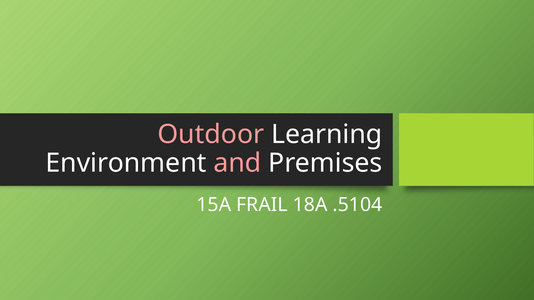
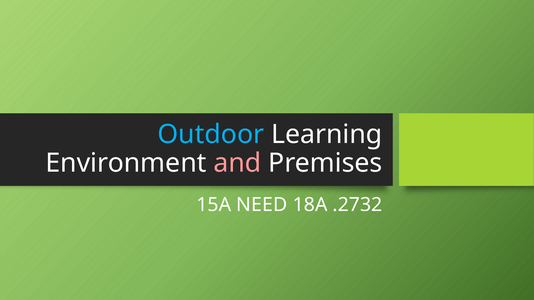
Outdoor colour: pink -> light blue
FRAIL: FRAIL -> NEED
.5104: .5104 -> .2732
